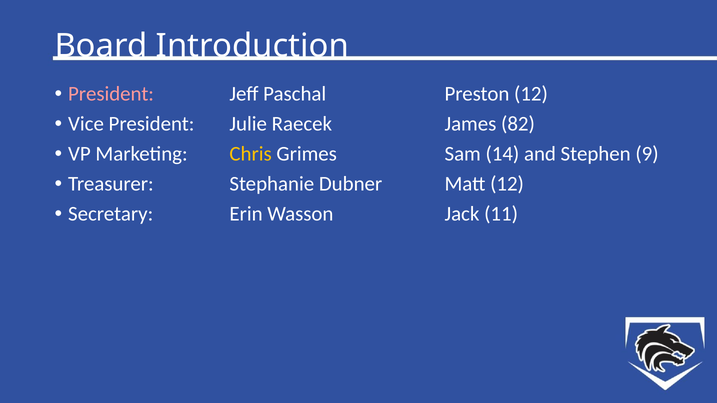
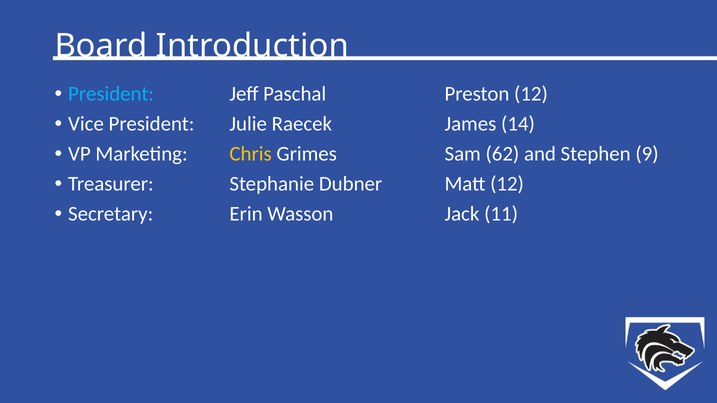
President at (111, 94) colour: pink -> light blue
82: 82 -> 14
14: 14 -> 62
